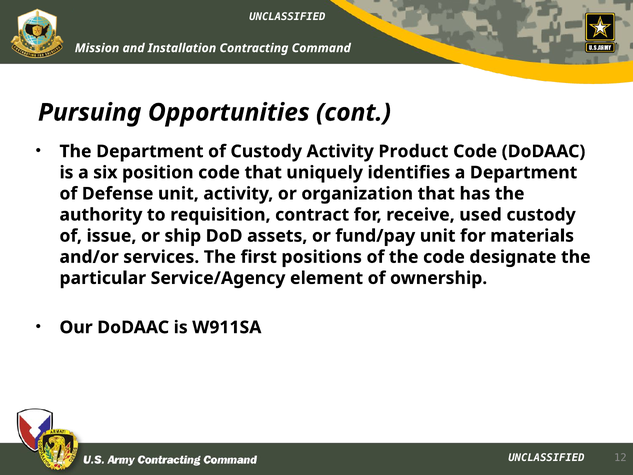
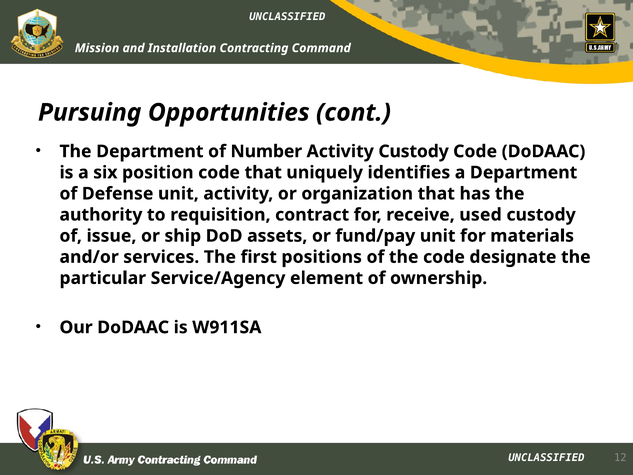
of Custody: Custody -> Number
Activity Product: Product -> Custody
